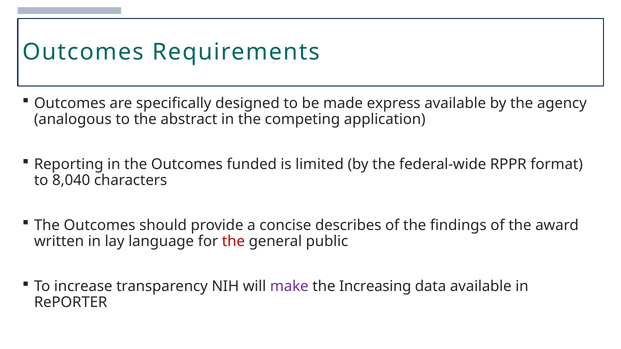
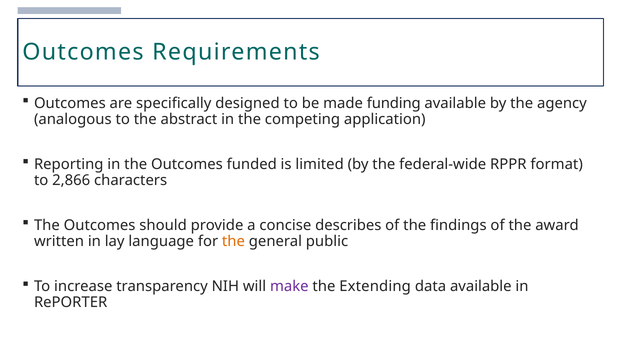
express: express -> funding
8,040: 8,040 -> 2,866
the at (233, 242) colour: red -> orange
Increasing: Increasing -> Extending
